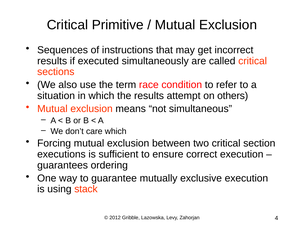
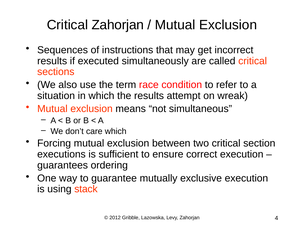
Critical Primitive: Primitive -> Zahorjan
others: others -> wreak
